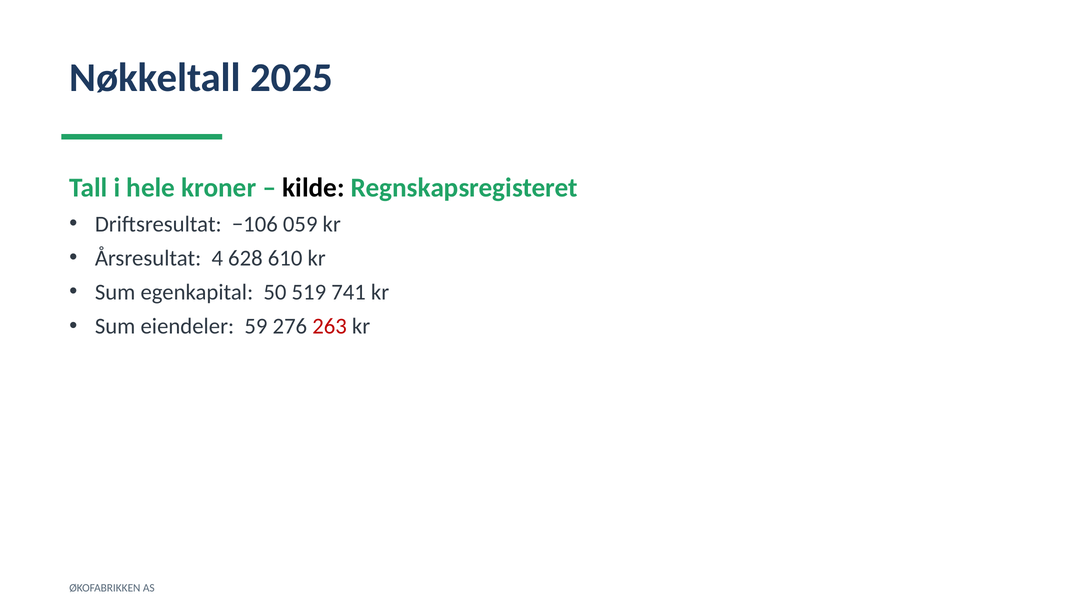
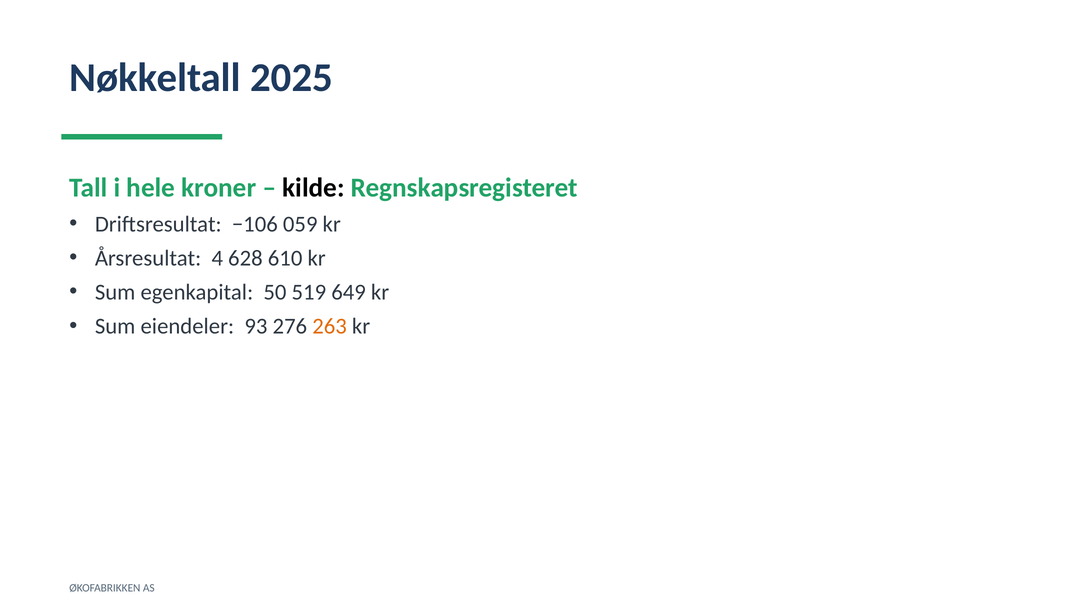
741: 741 -> 649
59: 59 -> 93
263 colour: red -> orange
